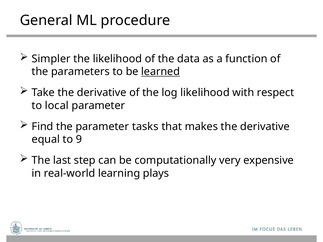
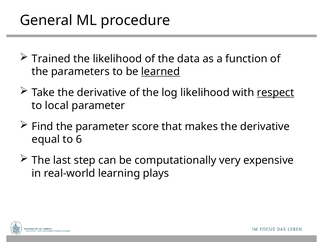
Simpler: Simpler -> Trained
respect underline: none -> present
tasks: tasks -> score
9: 9 -> 6
